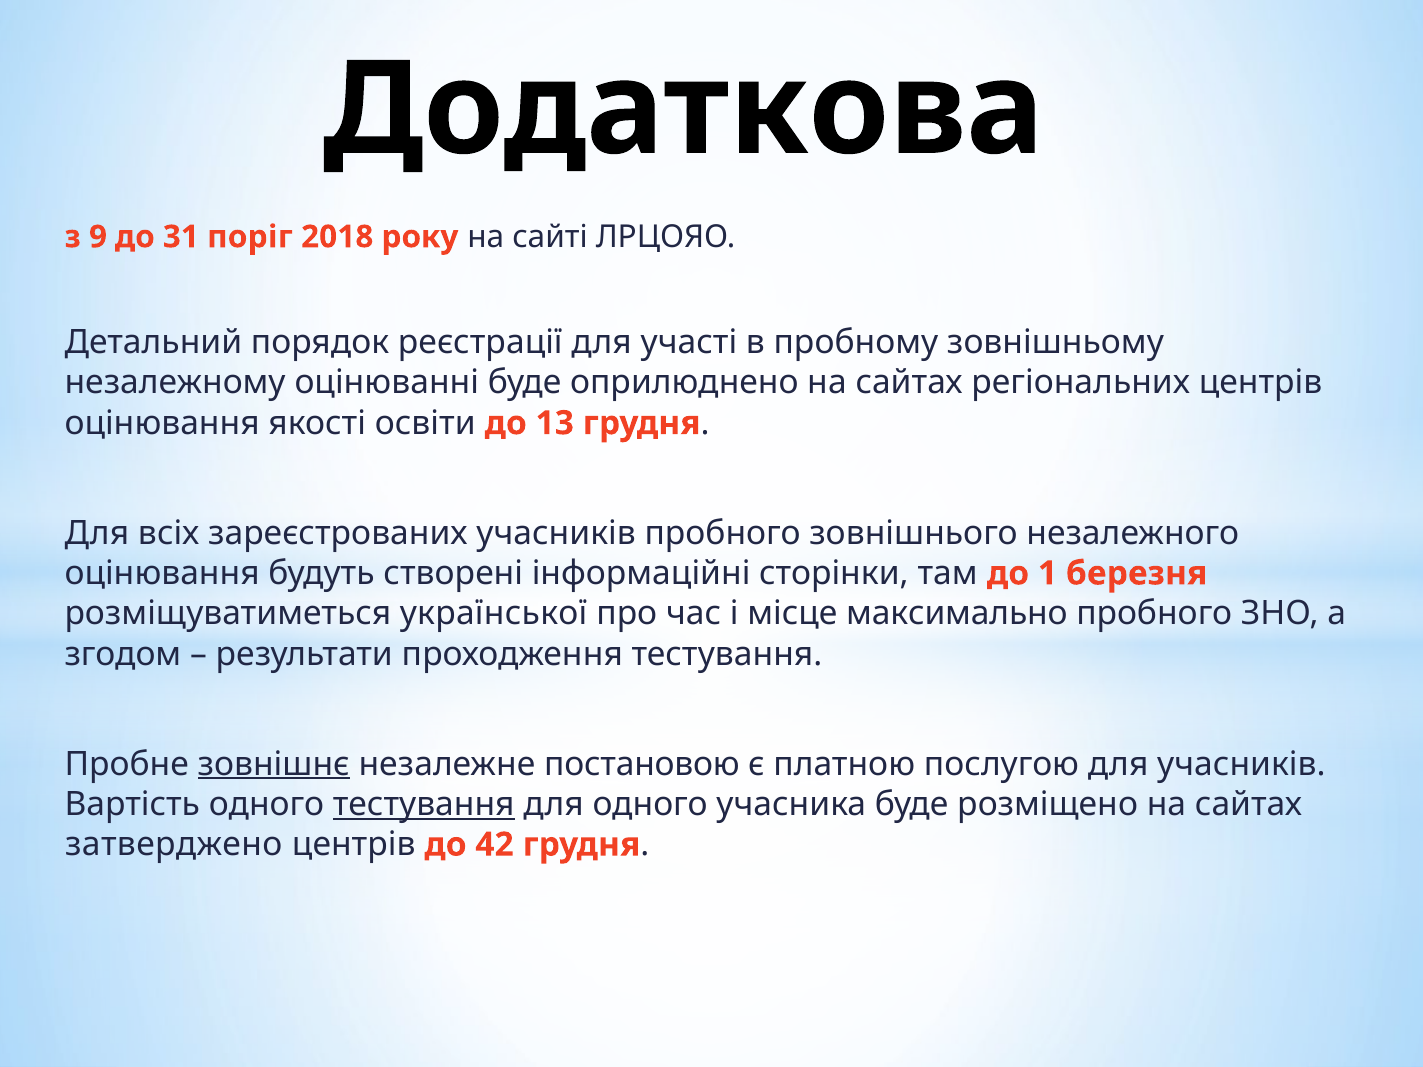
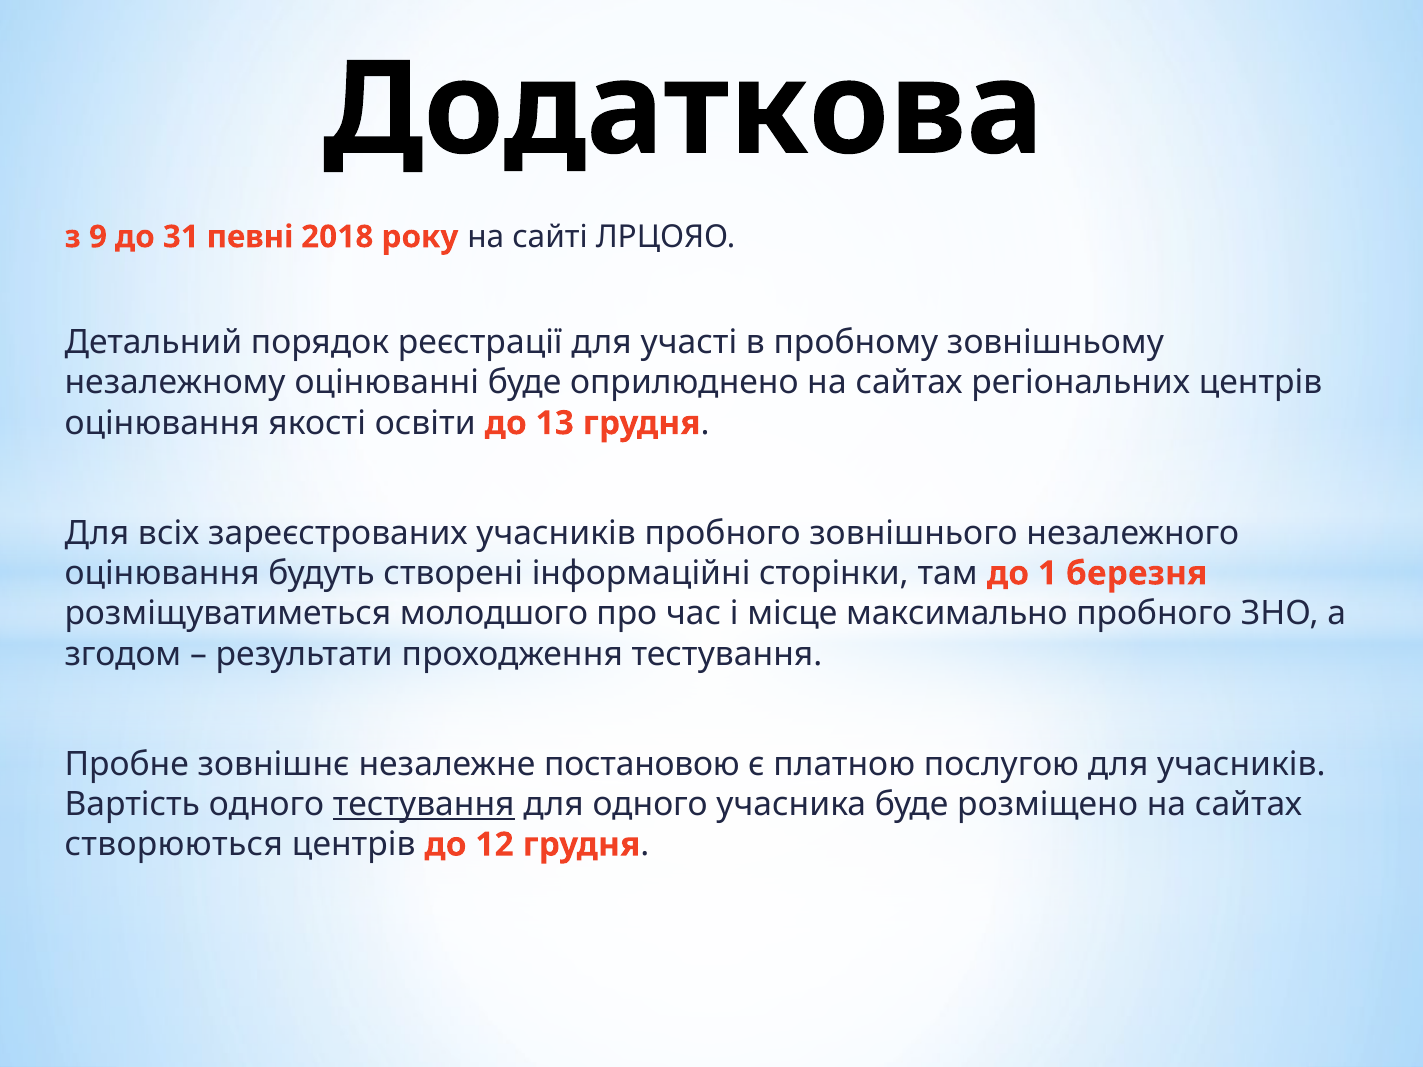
поріг: поріг -> певні
української: української -> молодшого
зовнішнє underline: present -> none
затверджено: затверджено -> створюються
42: 42 -> 12
